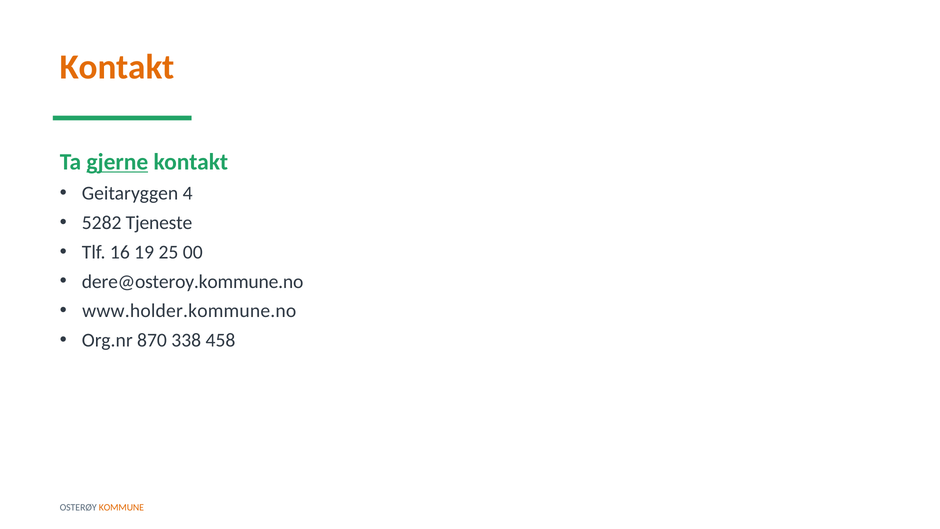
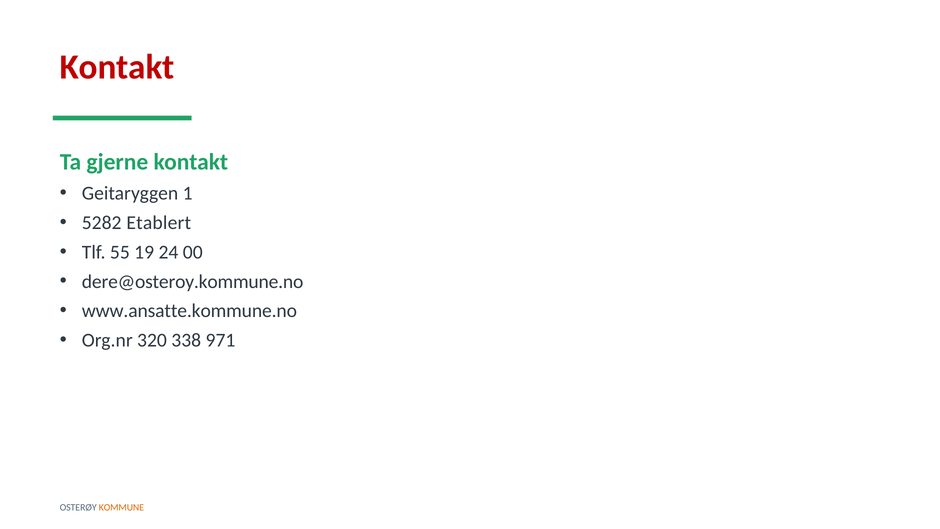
Kontakt at (117, 67) colour: orange -> red
gjerne underline: present -> none
4: 4 -> 1
Tjeneste: Tjeneste -> Etablert
16: 16 -> 55
25: 25 -> 24
www.holder.kommune.no: www.holder.kommune.no -> www.ansatte.kommune.no
870: 870 -> 320
458: 458 -> 971
